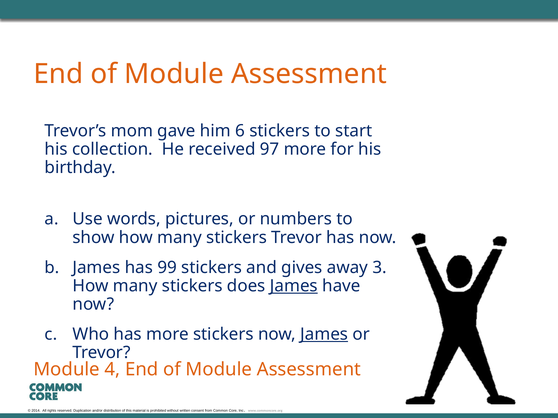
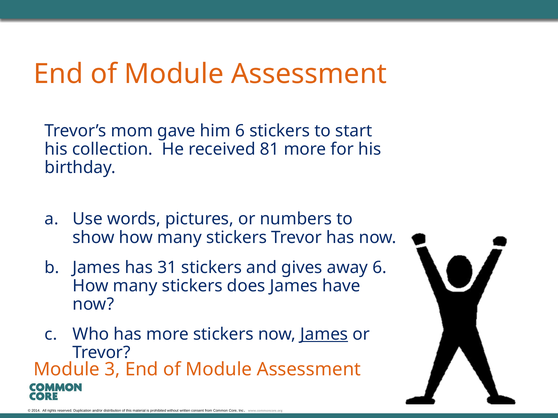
97: 97 -> 81
99: 99 -> 31
away 3: 3 -> 6
James at (294, 286) underline: present -> none
4: 4 -> 3
